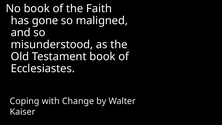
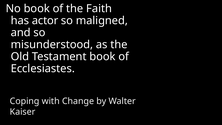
gone: gone -> actor
